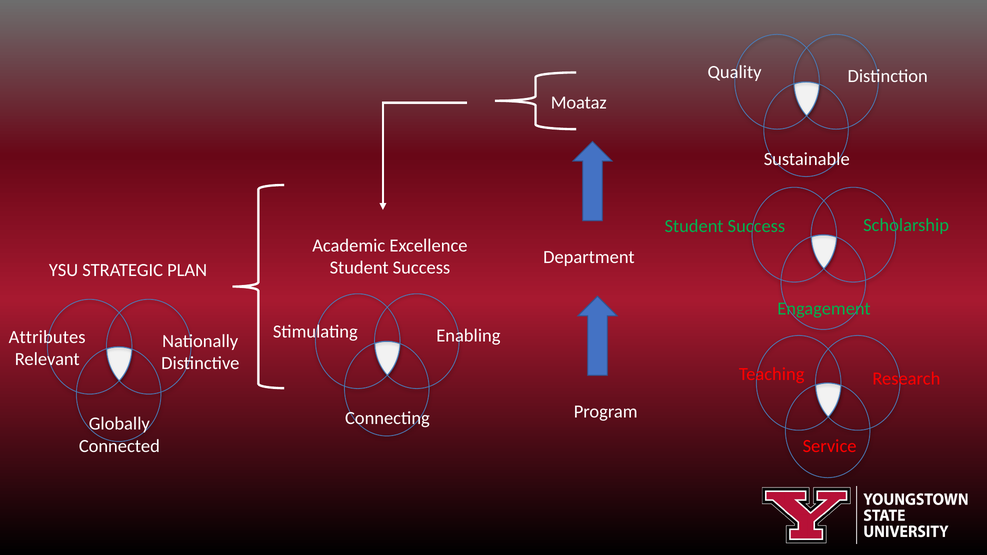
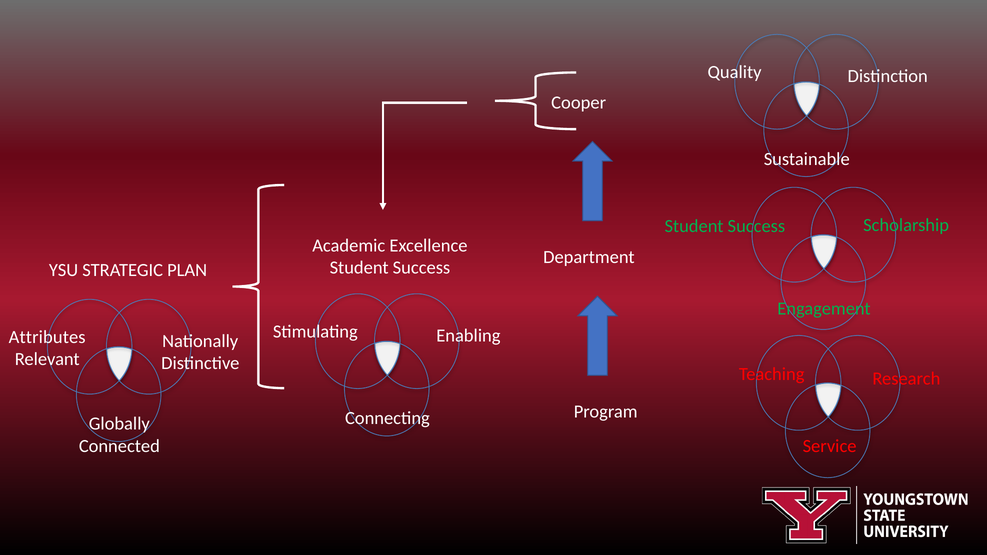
Moataz: Moataz -> Cooper
